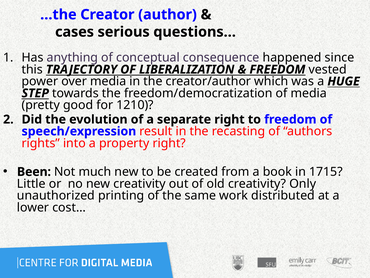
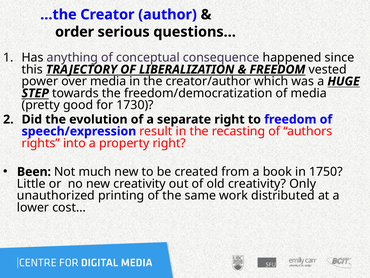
cases: cases -> order
1210: 1210 -> 1730
1715: 1715 -> 1750
